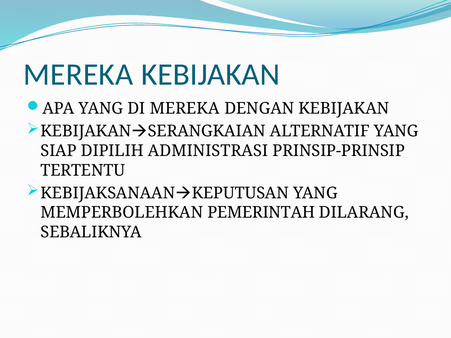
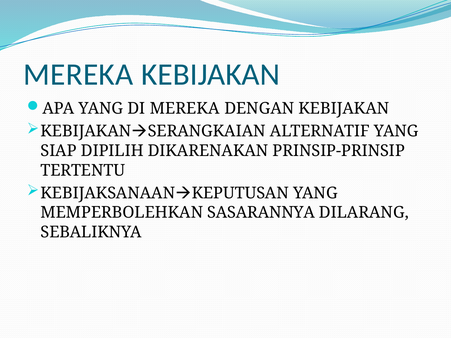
ADMINISTRASI: ADMINISTRASI -> DIKARENAKAN
PEMERINTAH: PEMERINTAH -> SASARANNYA
